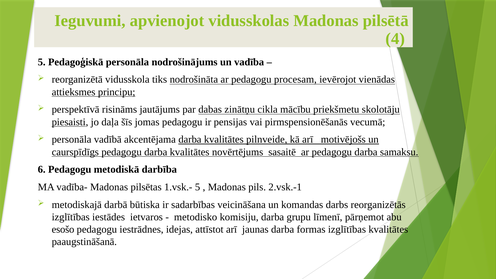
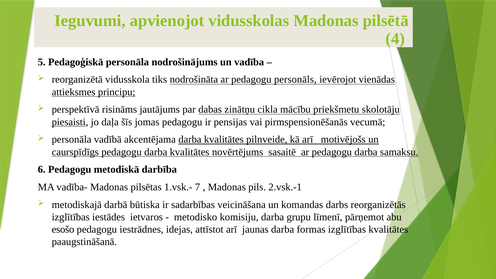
procesam: procesam -> personāls
1.vsk.- 5: 5 -> 7
